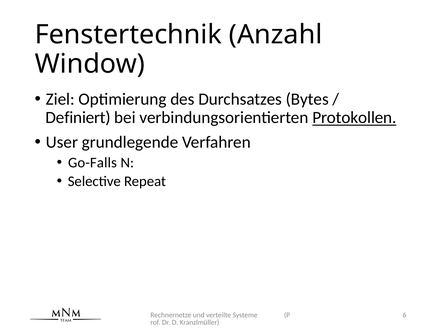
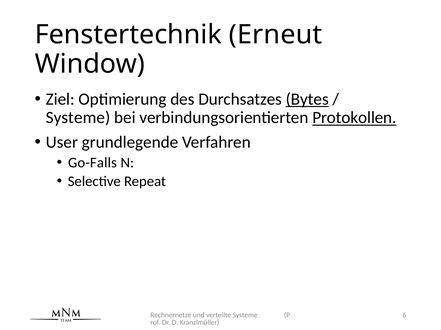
Anzahl: Anzahl -> Erneut
Bytes underline: none -> present
Definiert at (78, 118): Definiert -> Systeme
